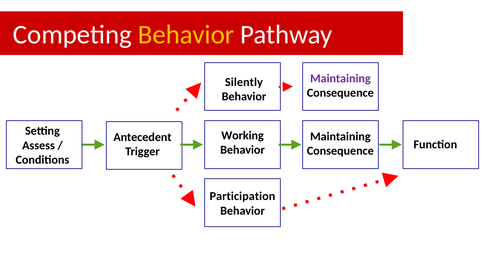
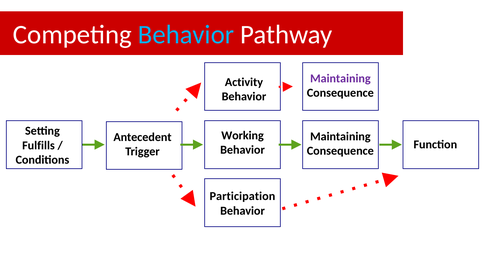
Behavior at (186, 35) colour: yellow -> light blue
Silently: Silently -> Activity
Assess: Assess -> Fulfills
